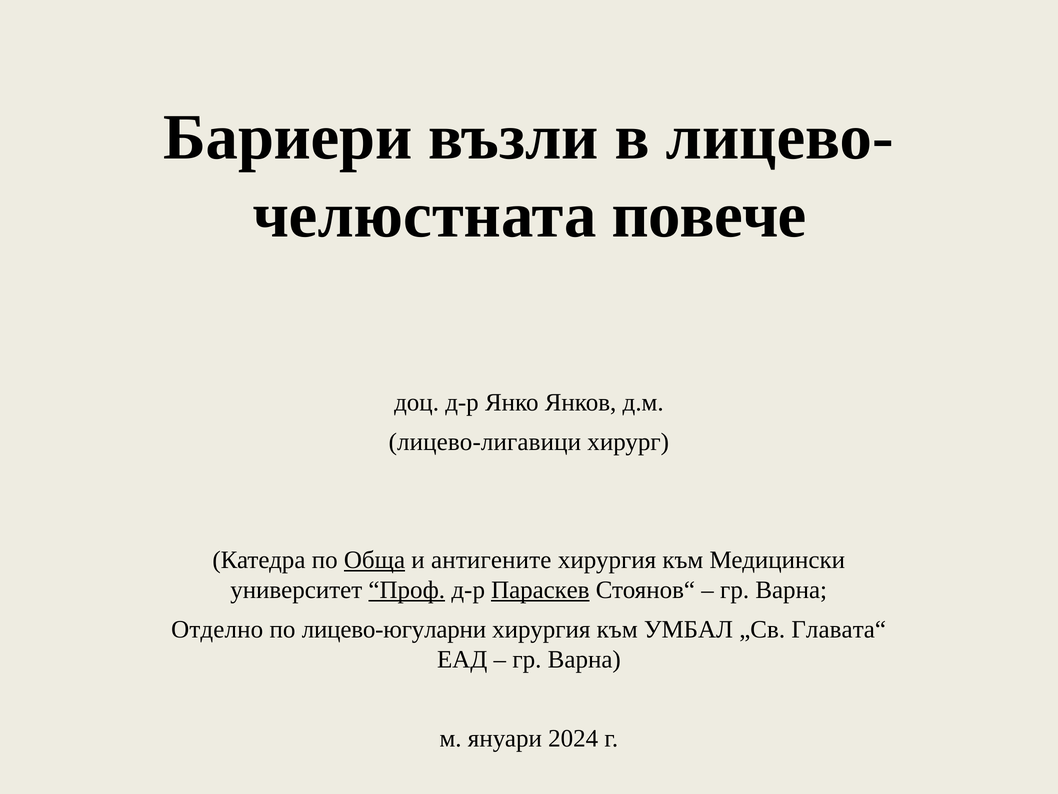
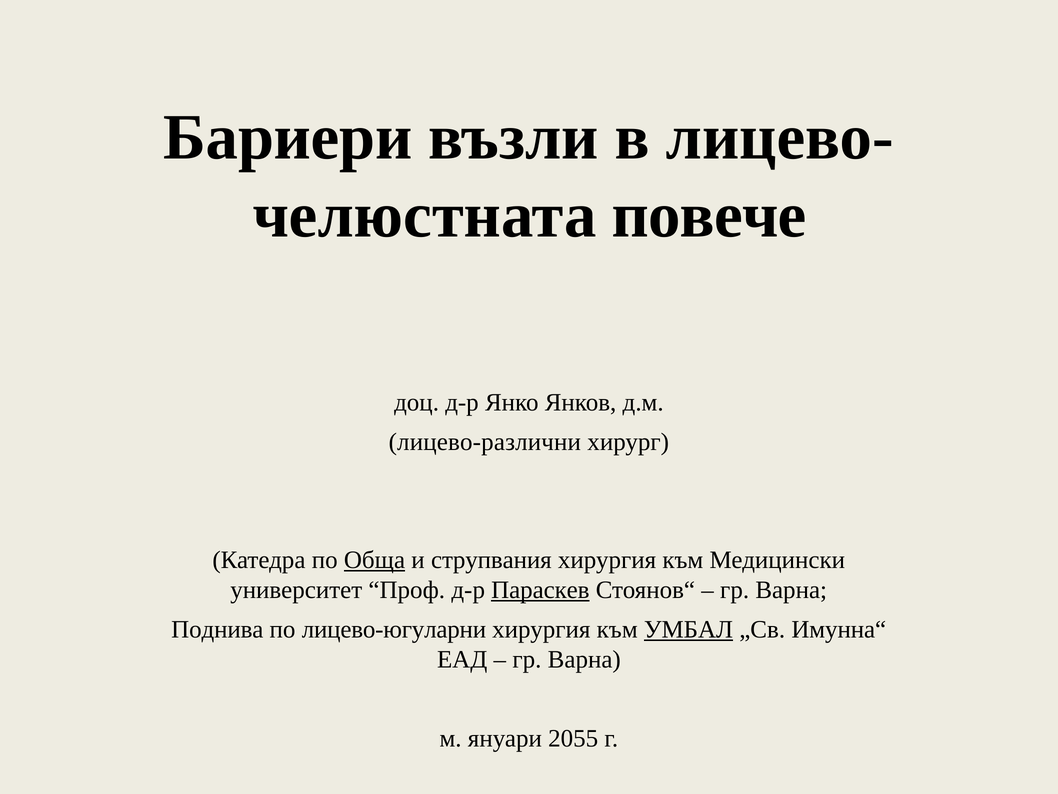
лицево-лигавици: лицево-лигавици -> лицево-различни
антигените: антигените -> струпвания
Проф underline: present -> none
Отделно: Отделно -> Поднива
УМБАЛ underline: none -> present
Главата“: Главата“ -> Имунна“
2024: 2024 -> 2055
